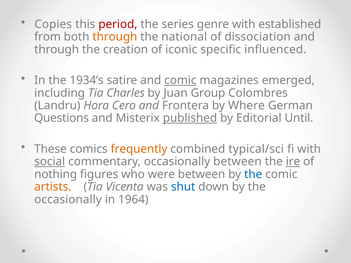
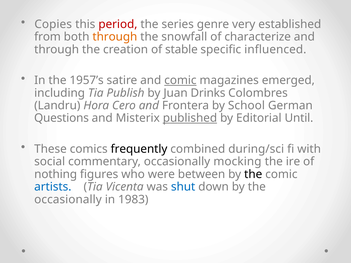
genre with: with -> very
national: national -> snowfall
dissociation: dissociation -> characterize
iconic: iconic -> stable
1934’s: 1934’s -> 1957’s
Charles: Charles -> Publish
Group: Group -> Drinks
Where: Where -> School
frequently colour: orange -> black
typical/sci: typical/sci -> during/sci
social underline: present -> none
occasionally between: between -> mocking
ire underline: present -> none
the at (253, 174) colour: blue -> black
artists colour: orange -> blue
1964: 1964 -> 1983
